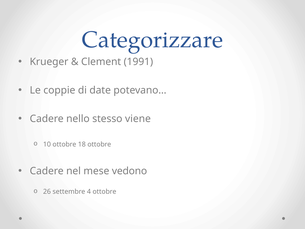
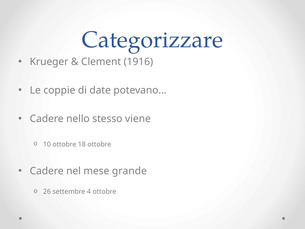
1991: 1991 -> 1916
vedono: vedono -> grande
